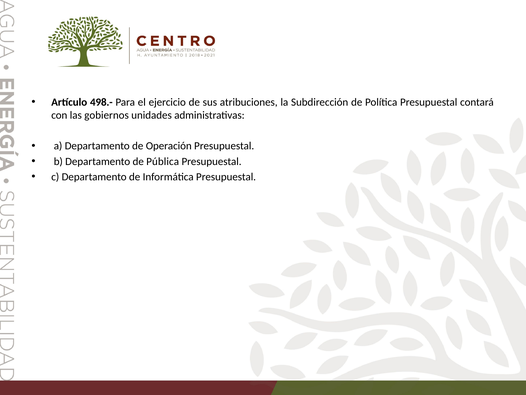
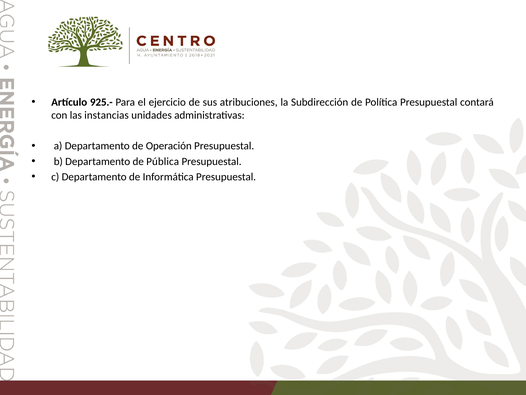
498.-: 498.- -> 925.-
gobiernos: gobiernos -> instancias
